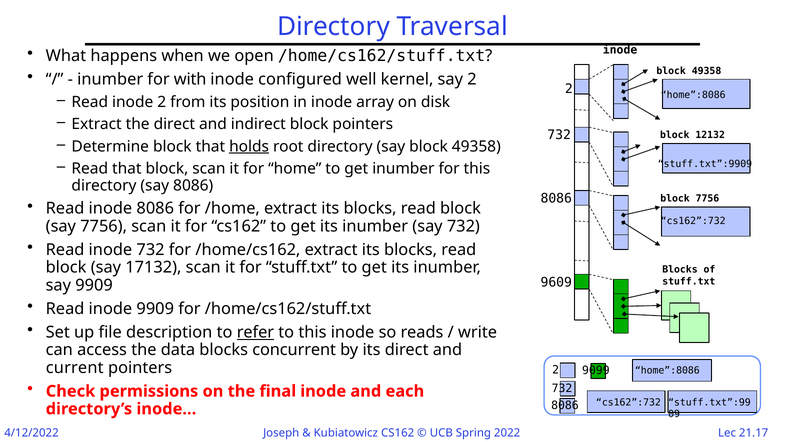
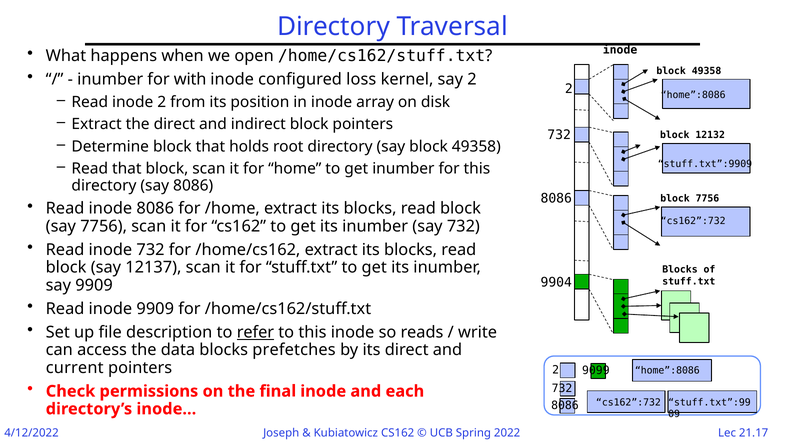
well: well -> loss
holds underline: present -> none
17132: 17132 -> 12137
9609: 9609 -> 9904
concurrent: concurrent -> prefetches
